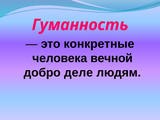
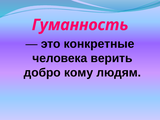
вечной: вечной -> верить
деле: деле -> кому
